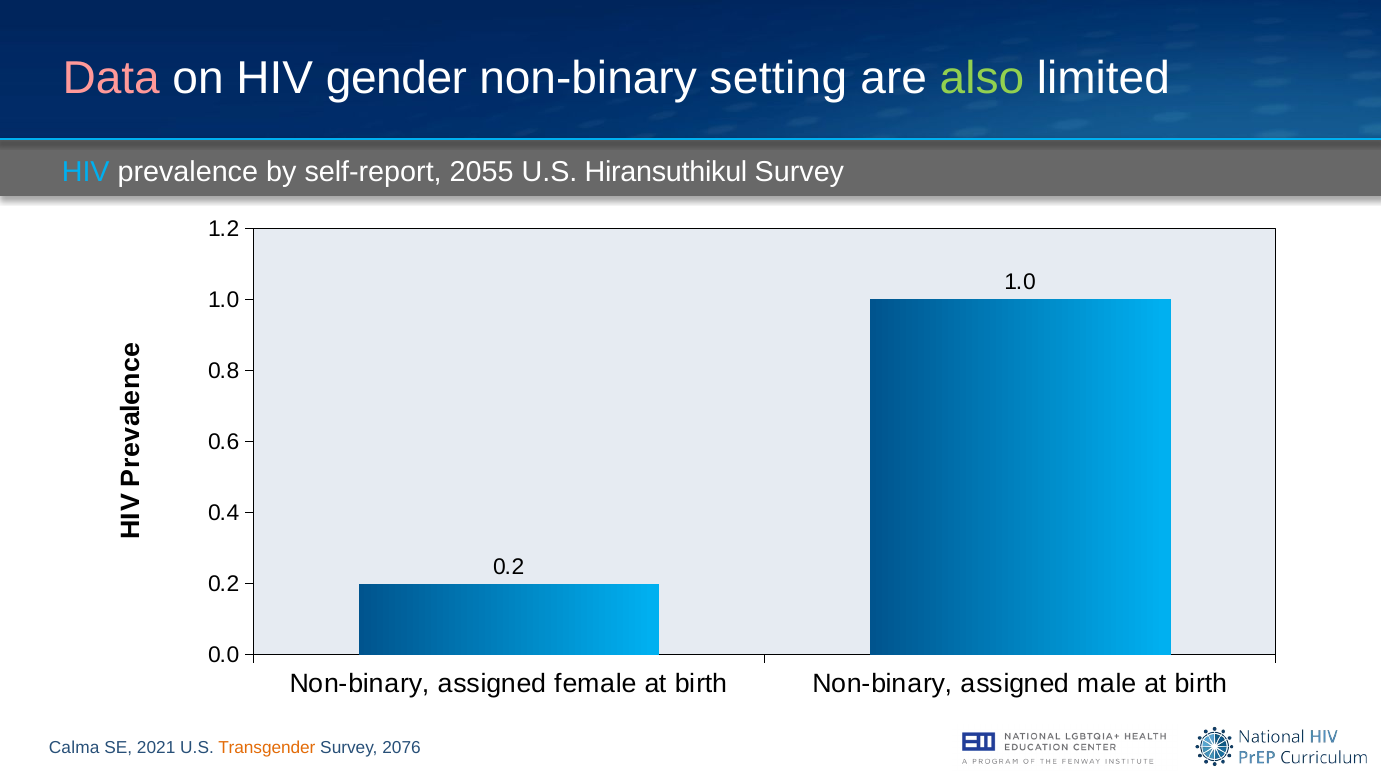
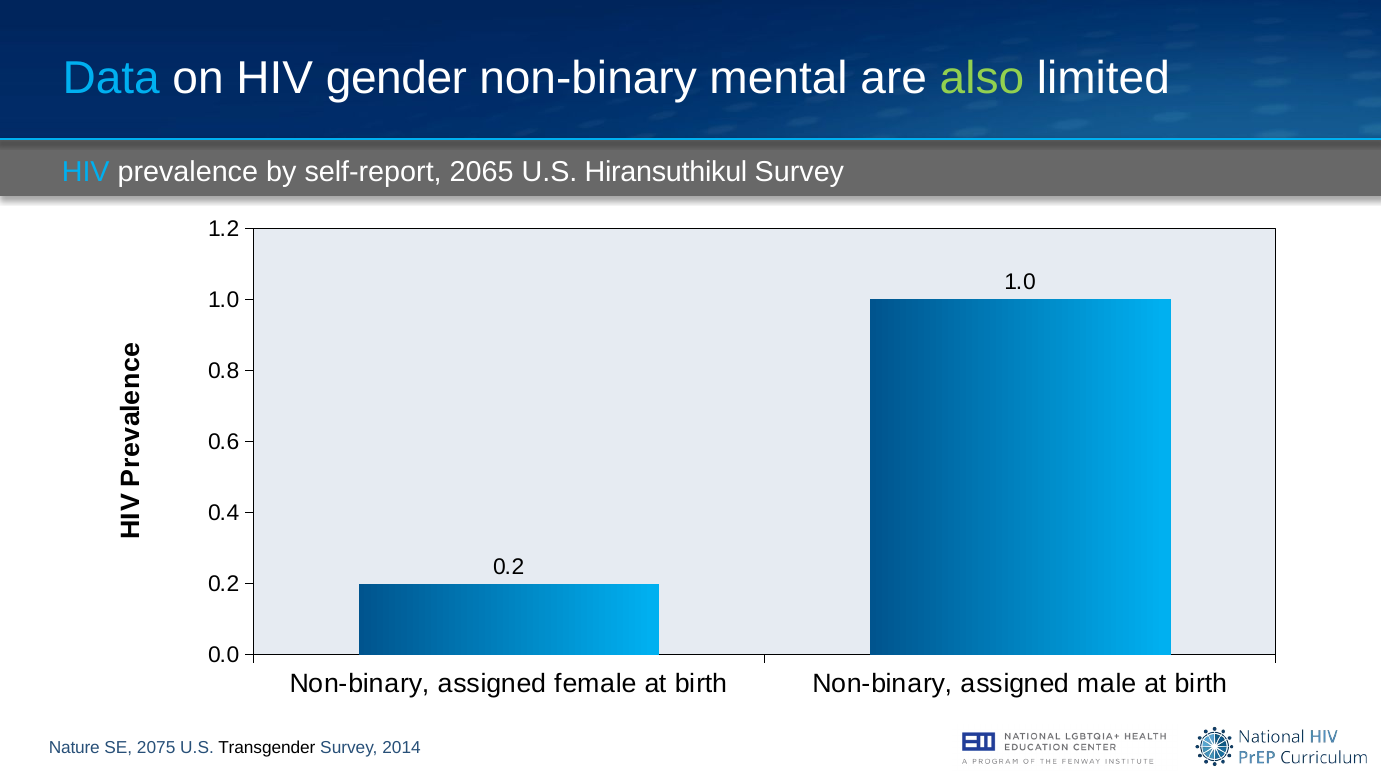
Data colour: pink -> light blue
setting: setting -> mental
2055: 2055 -> 2065
Calma: Calma -> Nature
2021: 2021 -> 2075
Transgender colour: orange -> black
2076: 2076 -> 2014
